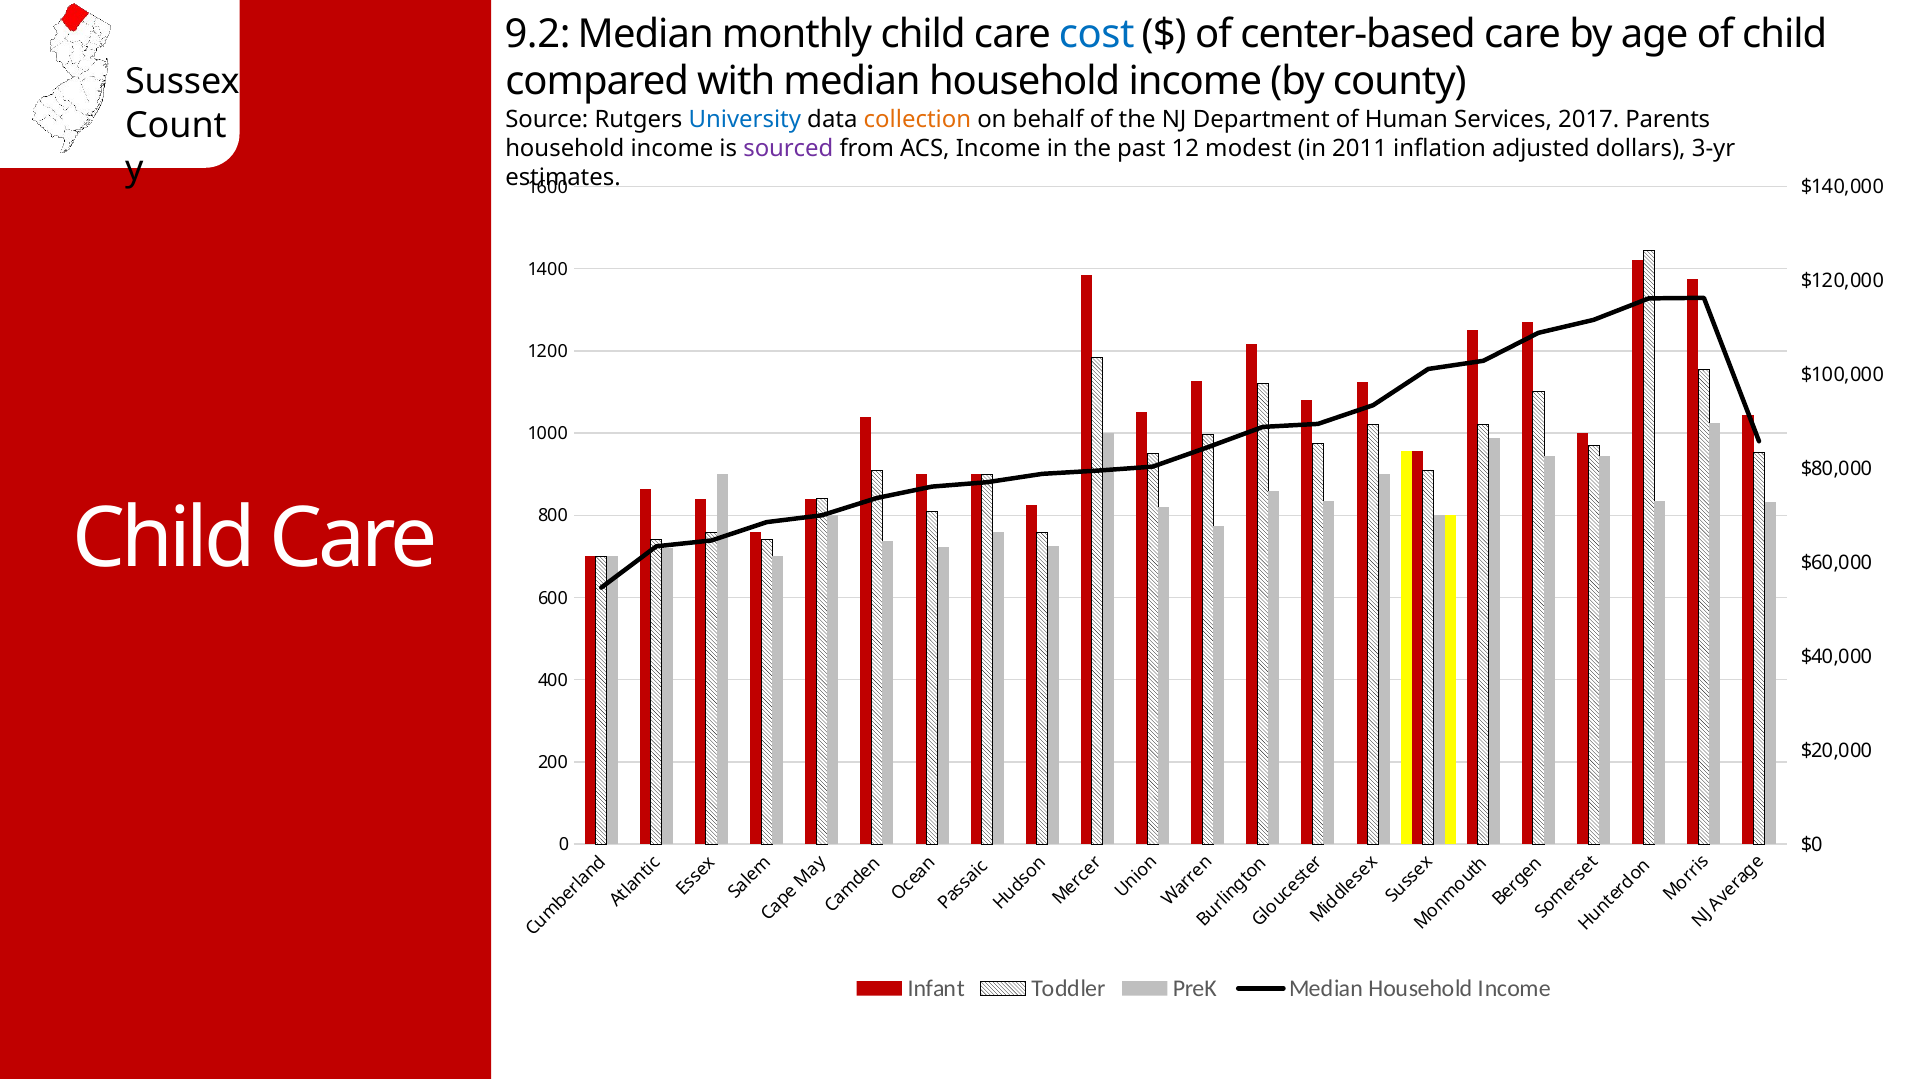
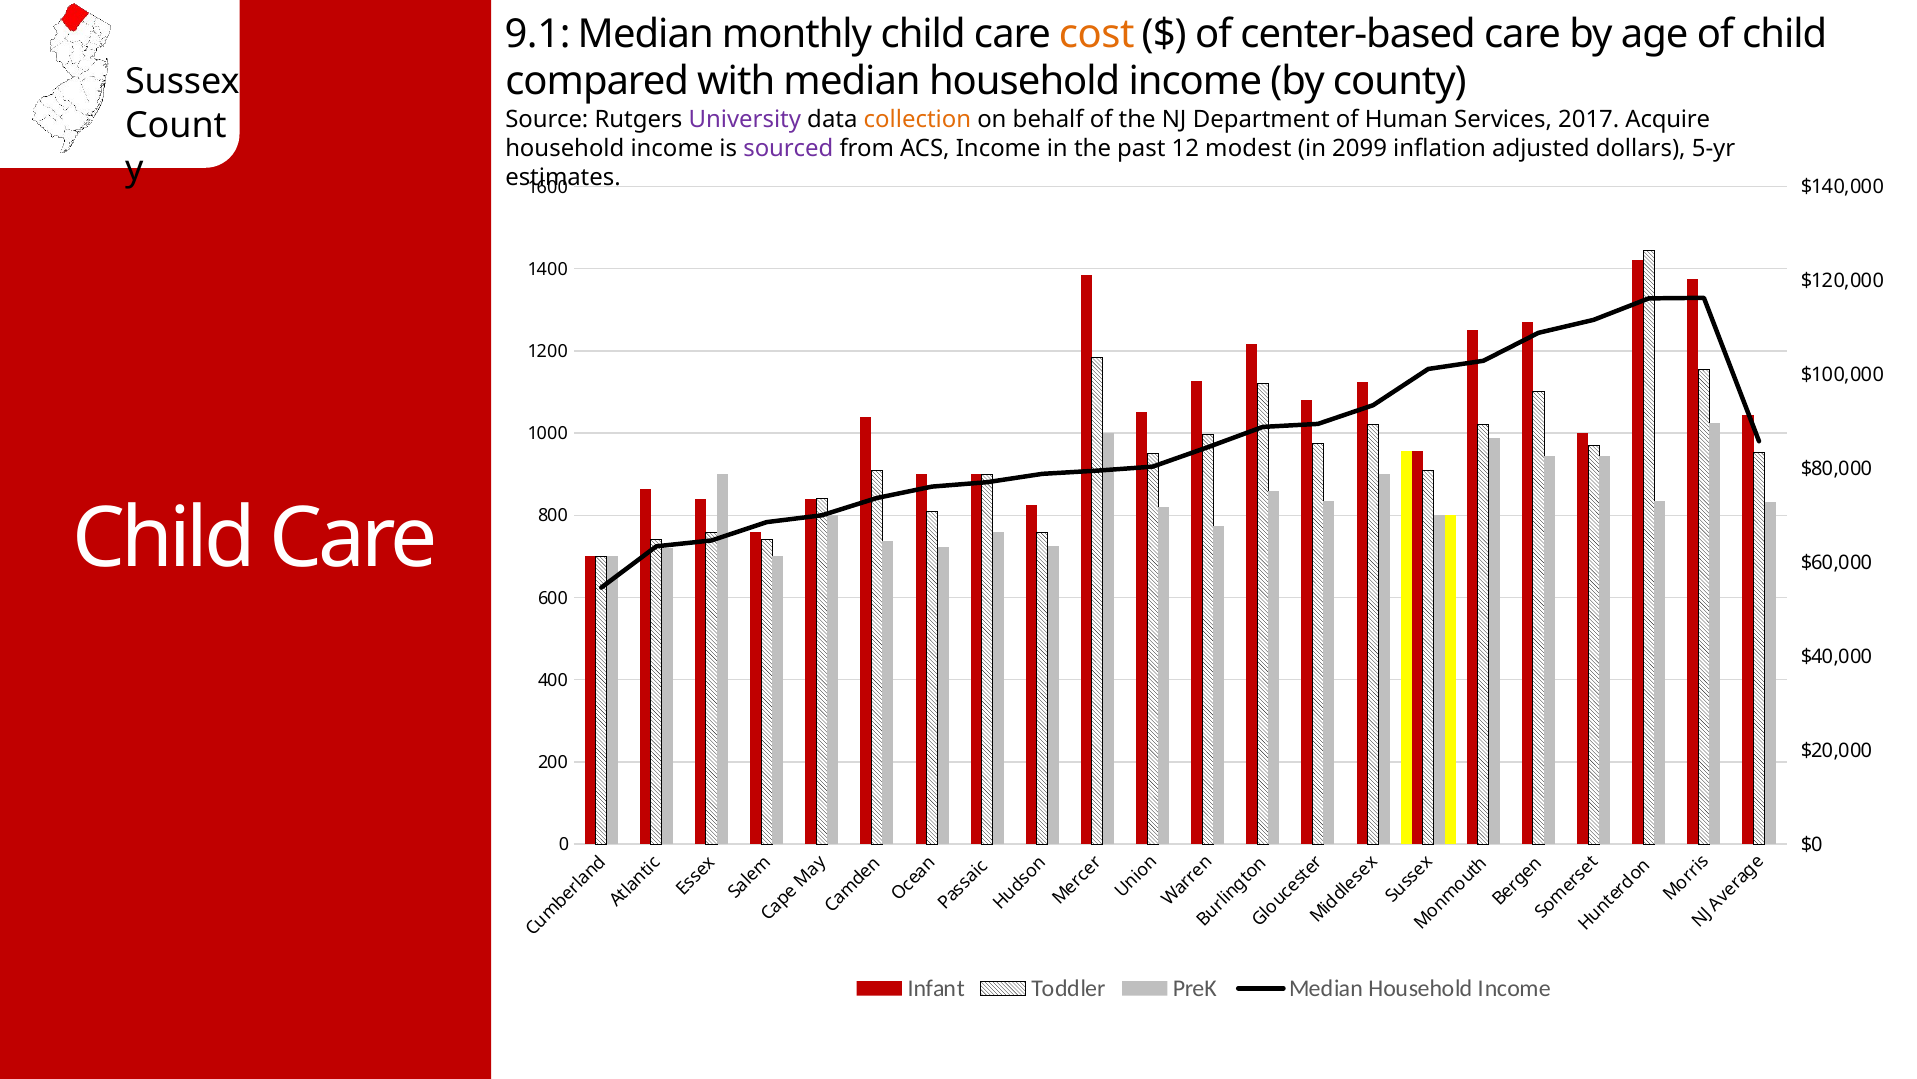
9.2: 9.2 -> 9.1
cost colour: blue -> orange
University colour: blue -> purple
Parents: Parents -> Acquire
2011: 2011 -> 2099
3-yr: 3-yr -> 5-yr
